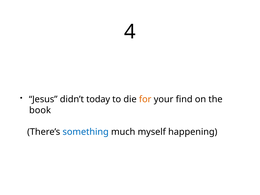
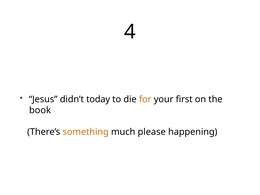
find: find -> first
something colour: blue -> orange
myself: myself -> please
